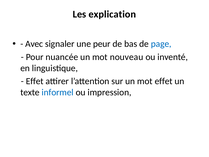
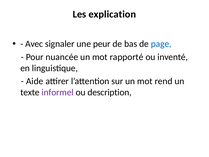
nouveau: nouveau -> rapporté
Effet at (35, 81): Effet -> Aide
mot effet: effet -> rend
informel colour: blue -> purple
impression: impression -> description
